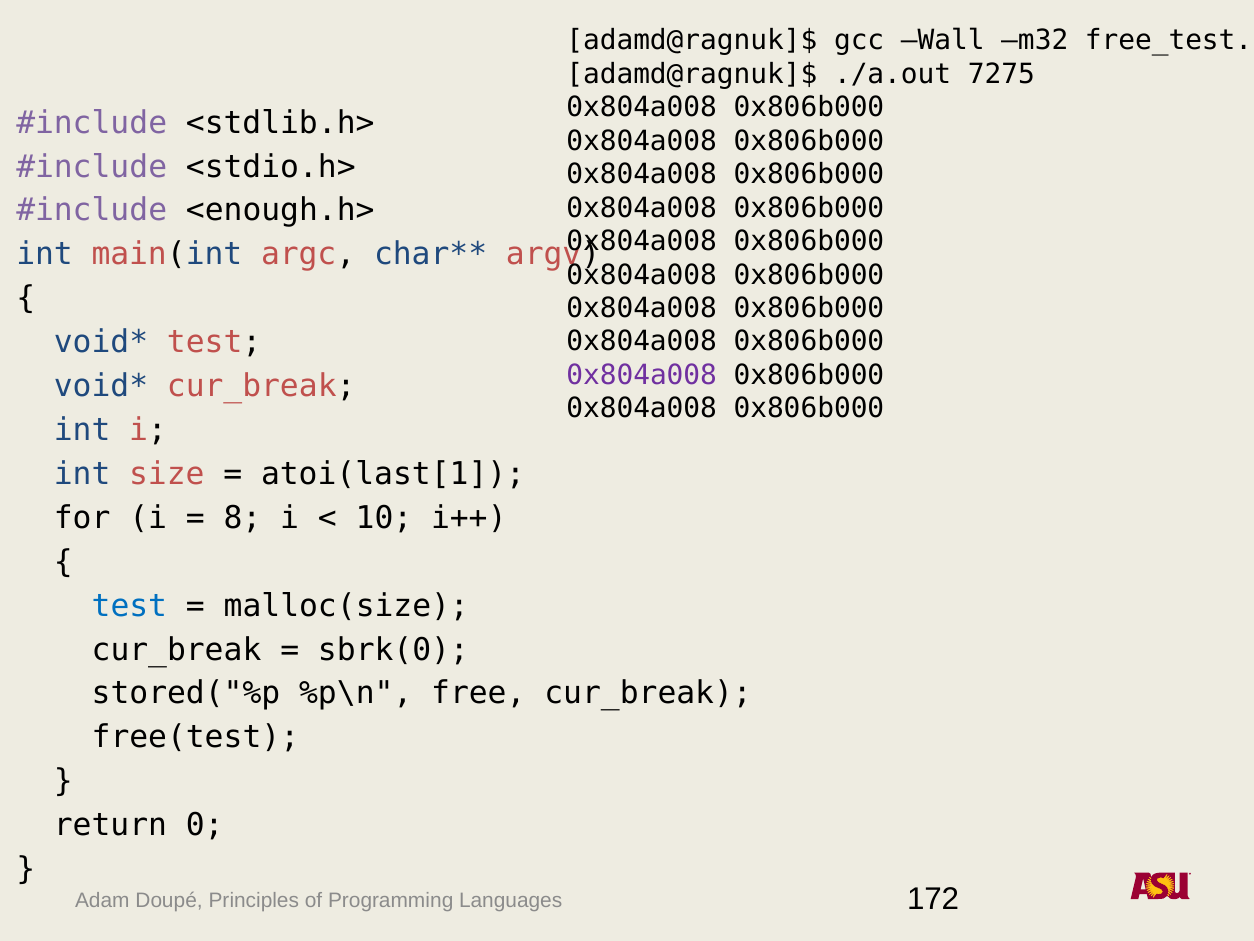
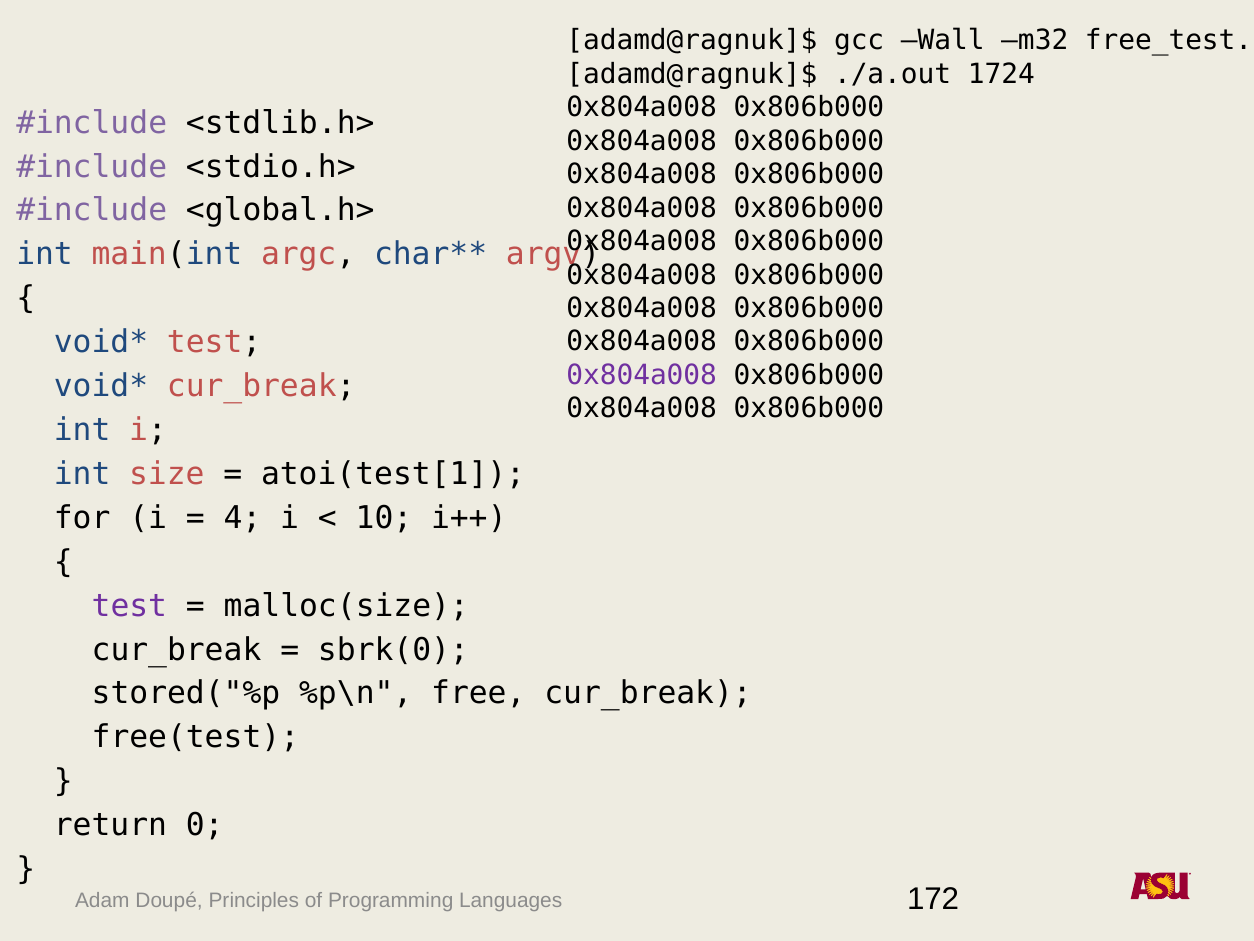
7275: 7275 -> 1724
<enough.h>: <enough.h> -> <global.h>
atoi(last[1: atoi(last[1 -> atoi(test[1
8: 8 -> 4
test at (129, 605) colour: blue -> purple
